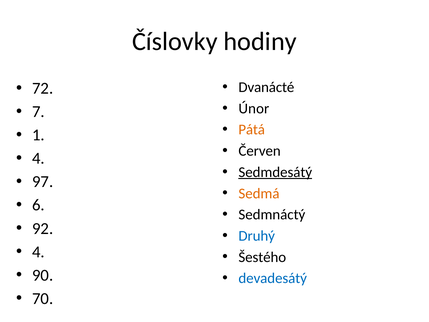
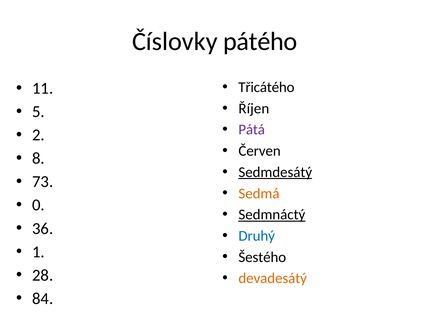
hodiny: hodiny -> pátého
Dvanácté: Dvanácté -> Třicátého
72: 72 -> 11
Únor: Únor -> Říjen
7: 7 -> 5
Pátá colour: orange -> purple
1: 1 -> 2
4 at (39, 158): 4 -> 8
97: 97 -> 73
6: 6 -> 0
Sedmnáctý underline: none -> present
92: 92 -> 36
4 at (39, 252): 4 -> 1
90: 90 -> 28
devadesátý colour: blue -> orange
70: 70 -> 84
